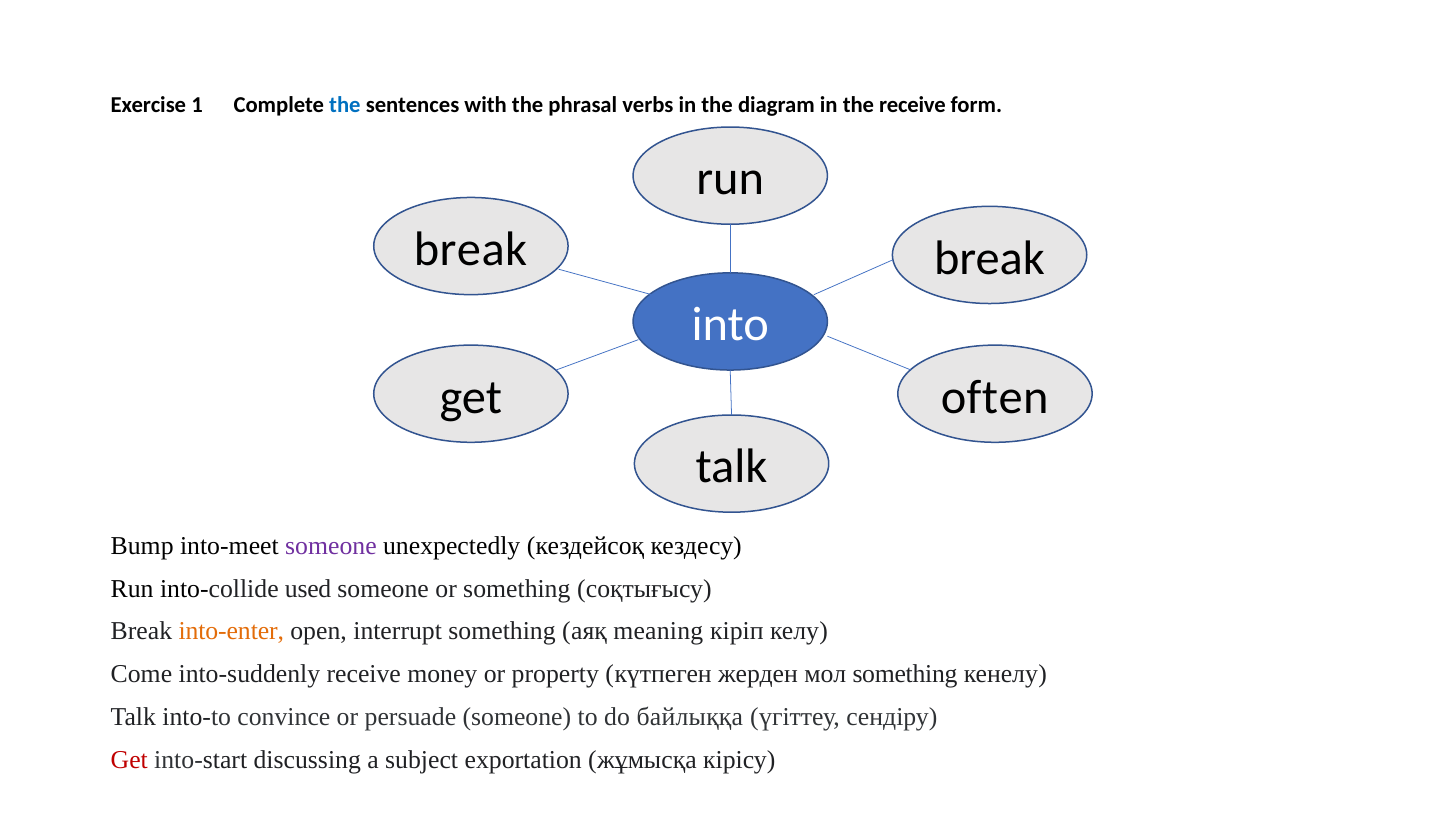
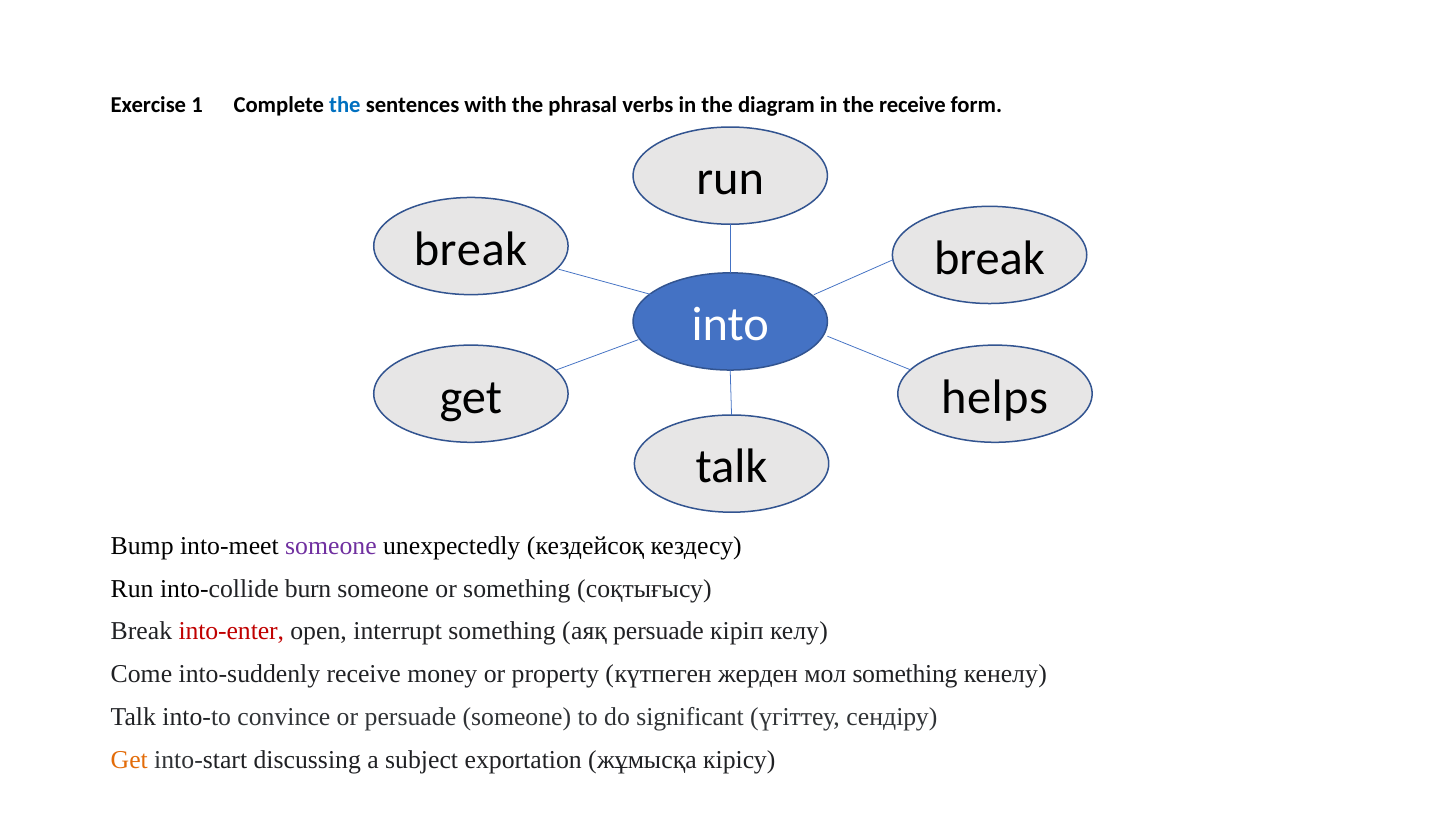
often: often -> helps
used: used -> burn
into-enter colour: orange -> red
аяқ meaning: meaning -> persuade
байлыққа: байлыққа -> significant
Get at (129, 760) colour: red -> orange
